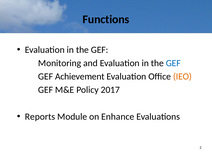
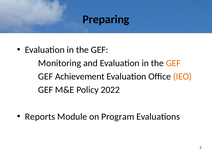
Functions: Functions -> Preparing
GEF at (173, 63) colour: blue -> orange
2017: 2017 -> 2022
Enhance: Enhance -> Program
